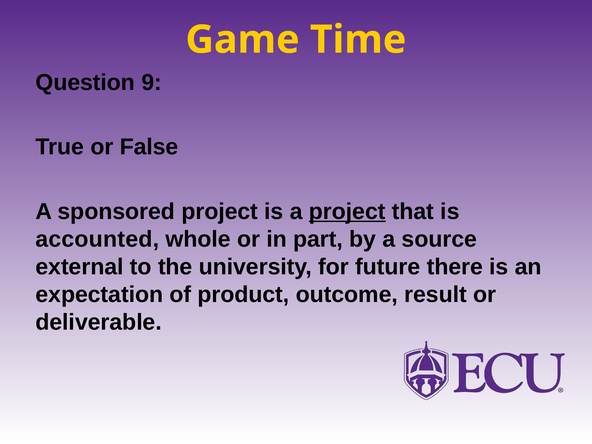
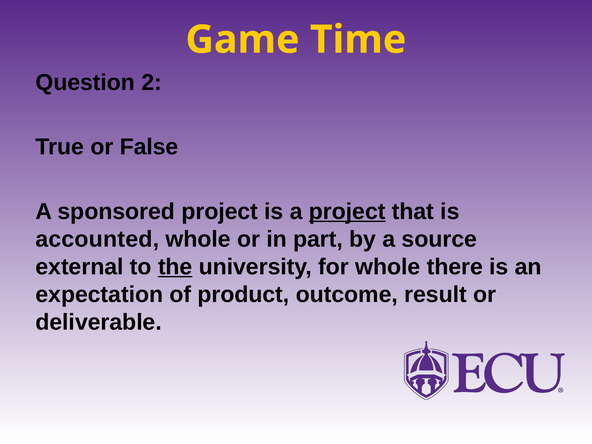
9: 9 -> 2
the underline: none -> present
for future: future -> whole
